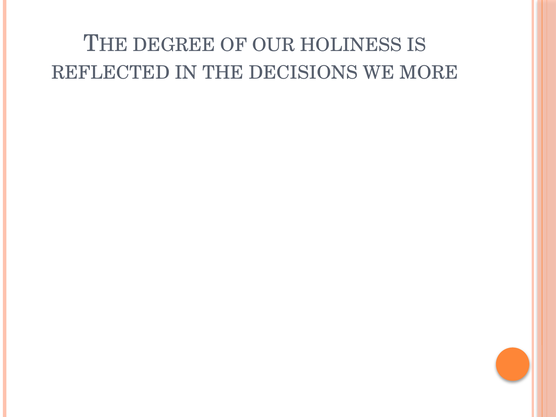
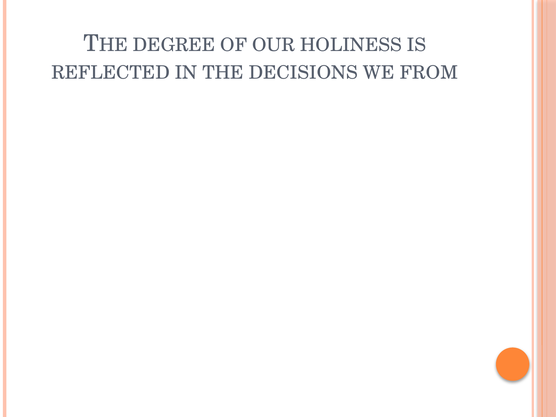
MORE: MORE -> FROM
